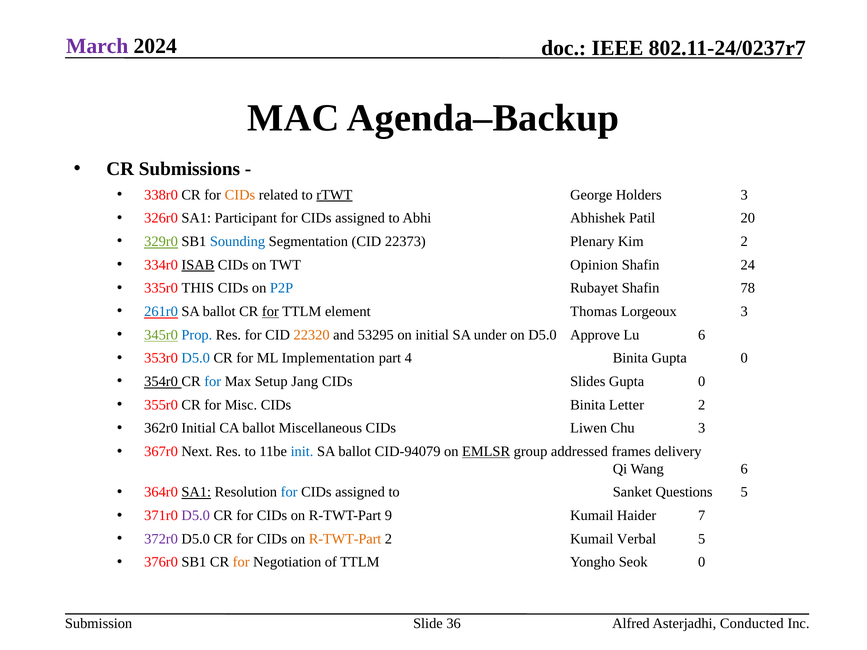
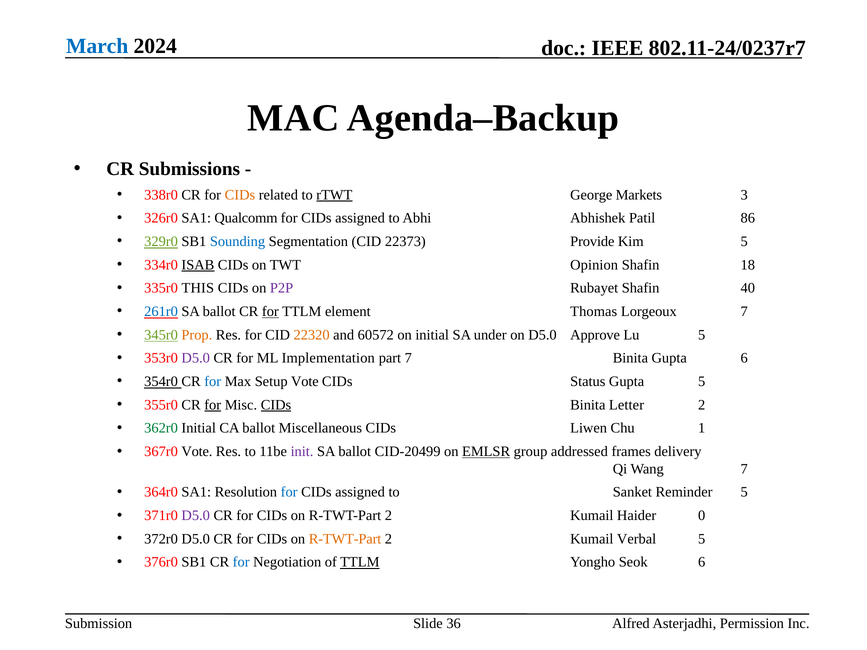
March colour: purple -> blue
Holders: Holders -> Markets
Participant: Participant -> Qualcomm
20: 20 -> 86
Plenary: Plenary -> Provide
Kim 2: 2 -> 5
24: 24 -> 18
P2P colour: blue -> purple
78: 78 -> 40
Lorgeoux 3: 3 -> 7
Prop colour: blue -> orange
53295: 53295 -> 60572
Lu 6: 6 -> 5
D5.0 at (196, 358) colour: blue -> purple
part 4: 4 -> 7
Binita Gupta 0: 0 -> 6
Setup Jang: Jang -> Vote
Slides: Slides -> Status
0 at (702, 382): 0 -> 5
for at (213, 405) underline: none -> present
CIDs at (276, 405) underline: none -> present
362r0 colour: black -> green
Chu 3: 3 -> 1
367r0 Next: Next -> Vote
init colour: blue -> purple
CID-94079: CID-94079 -> CID-20499
Wang 6: 6 -> 7
SA1 at (196, 492) underline: present -> none
Questions: Questions -> Reminder
9 at (388, 516): 9 -> 2
7: 7 -> 0
372r0 colour: purple -> black
for at (241, 562) colour: orange -> blue
TTLM at (360, 562) underline: none -> present
Seok 0: 0 -> 6
Conducted: Conducted -> Permission
